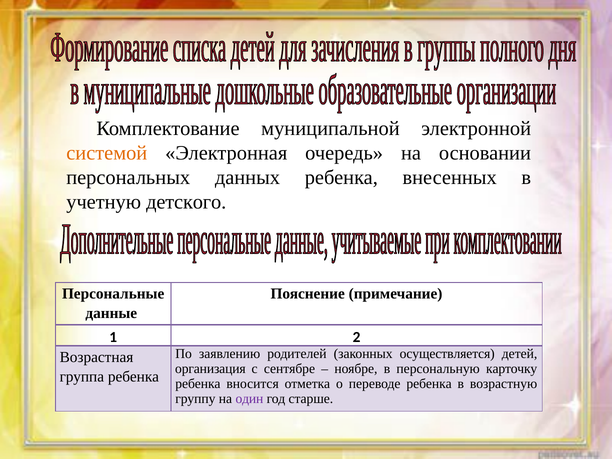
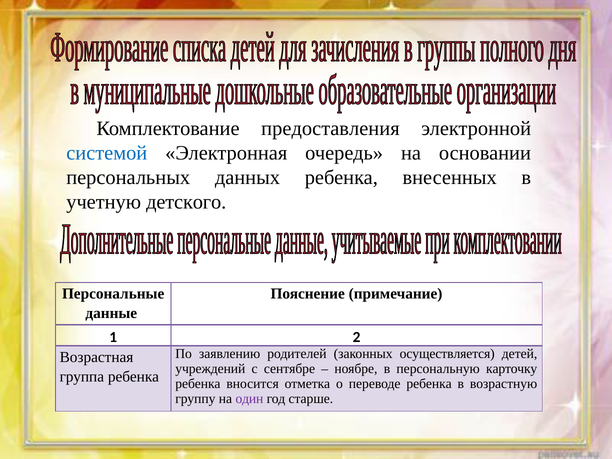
муниципальной: муниципальной -> предоставления
системой colour: orange -> blue
организация: организация -> учреждений
